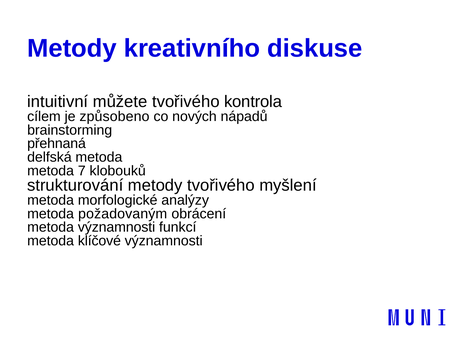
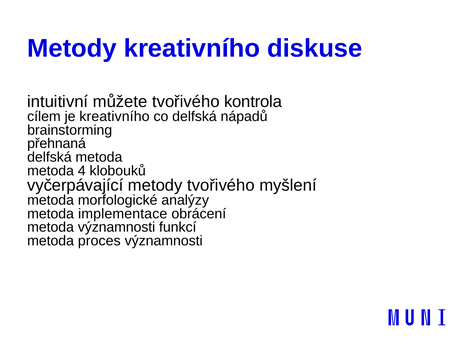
je způsobeno: způsobeno -> kreativního
co nových: nových -> delfská
7: 7 -> 4
strukturování: strukturování -> vyčerpávající
požadovaným: požadovaným -> implementace
klíčové: klíčové -> proces
